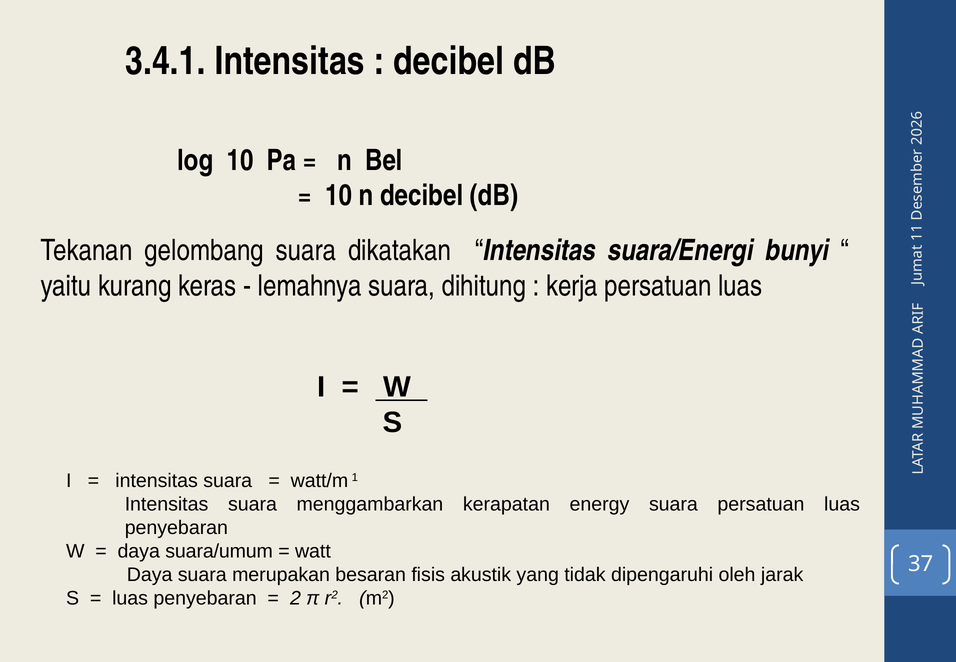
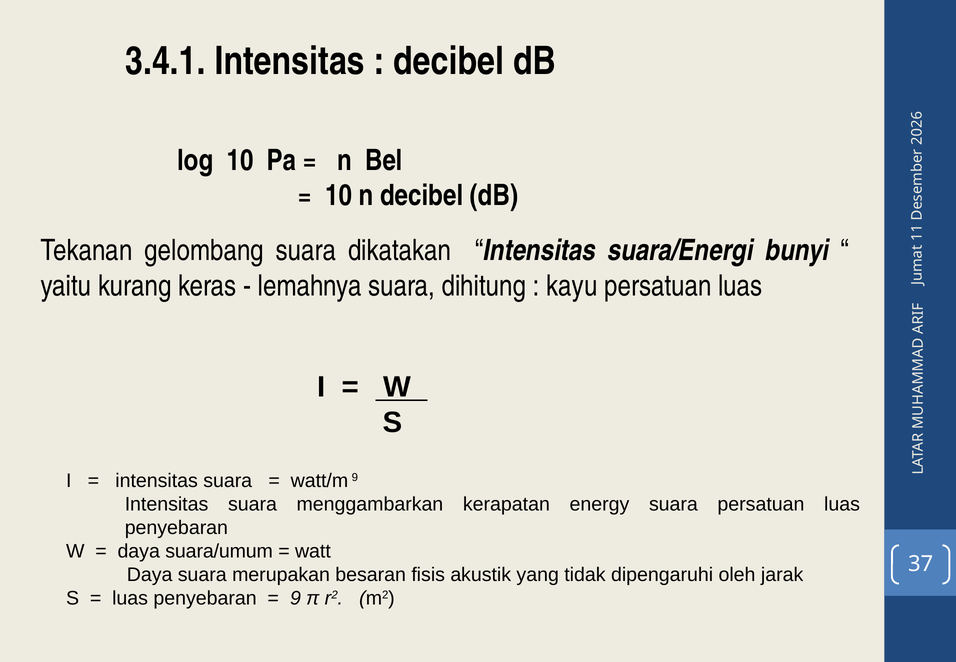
kerja: kerja -> kayu
watt/m 1: 1 -> 9
2 at (296, 598): 2 -> 9
